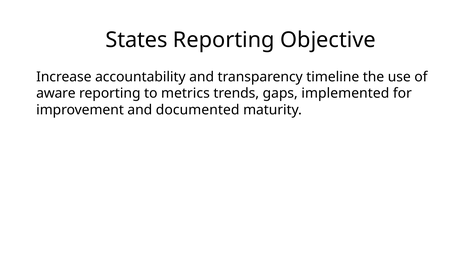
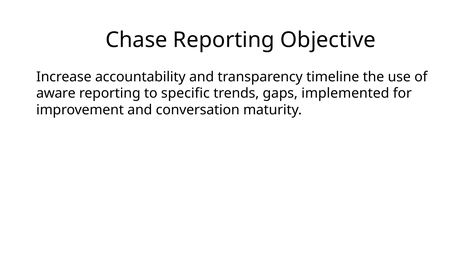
States: States -> Chase
metrics: metrics -> specific
documented: documented -> conversation
